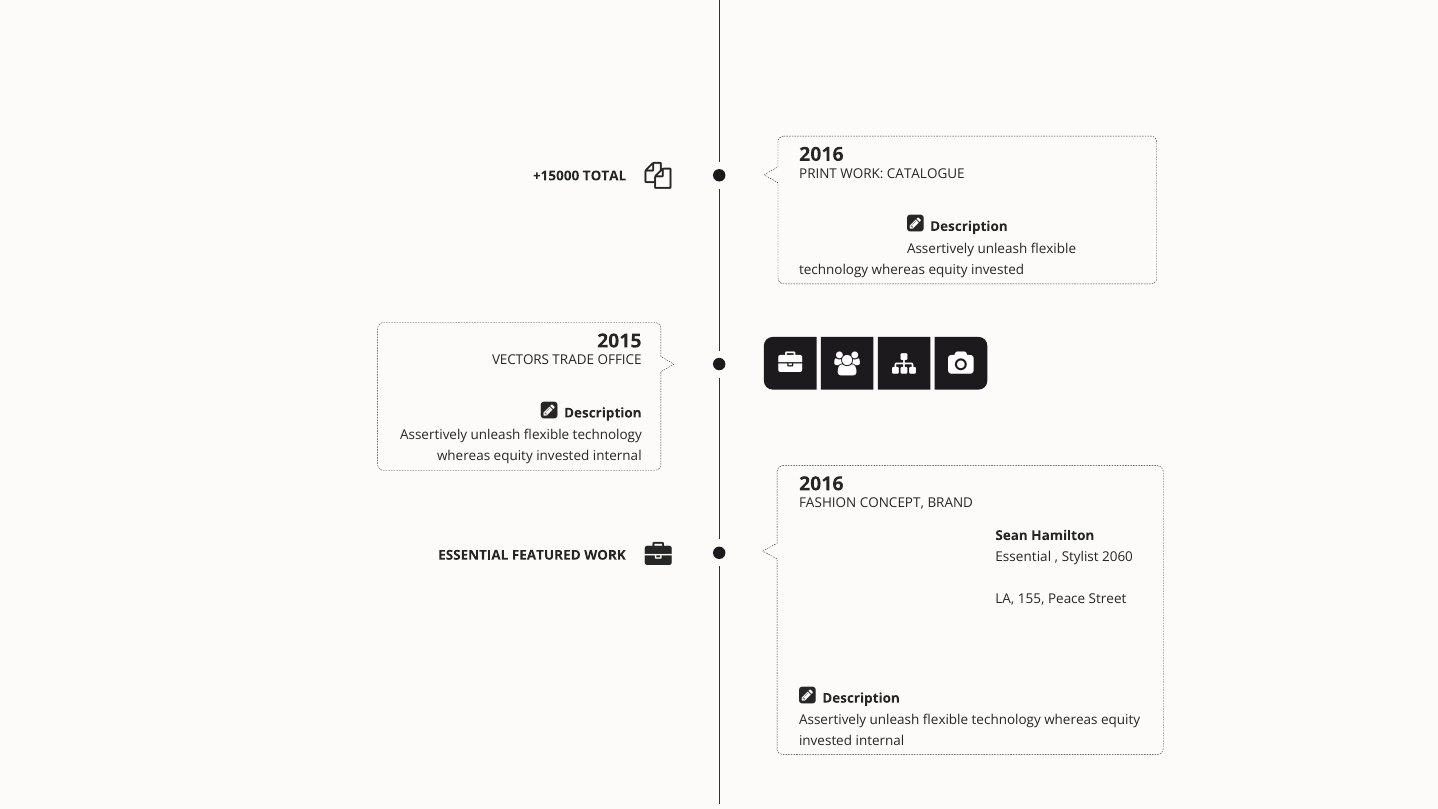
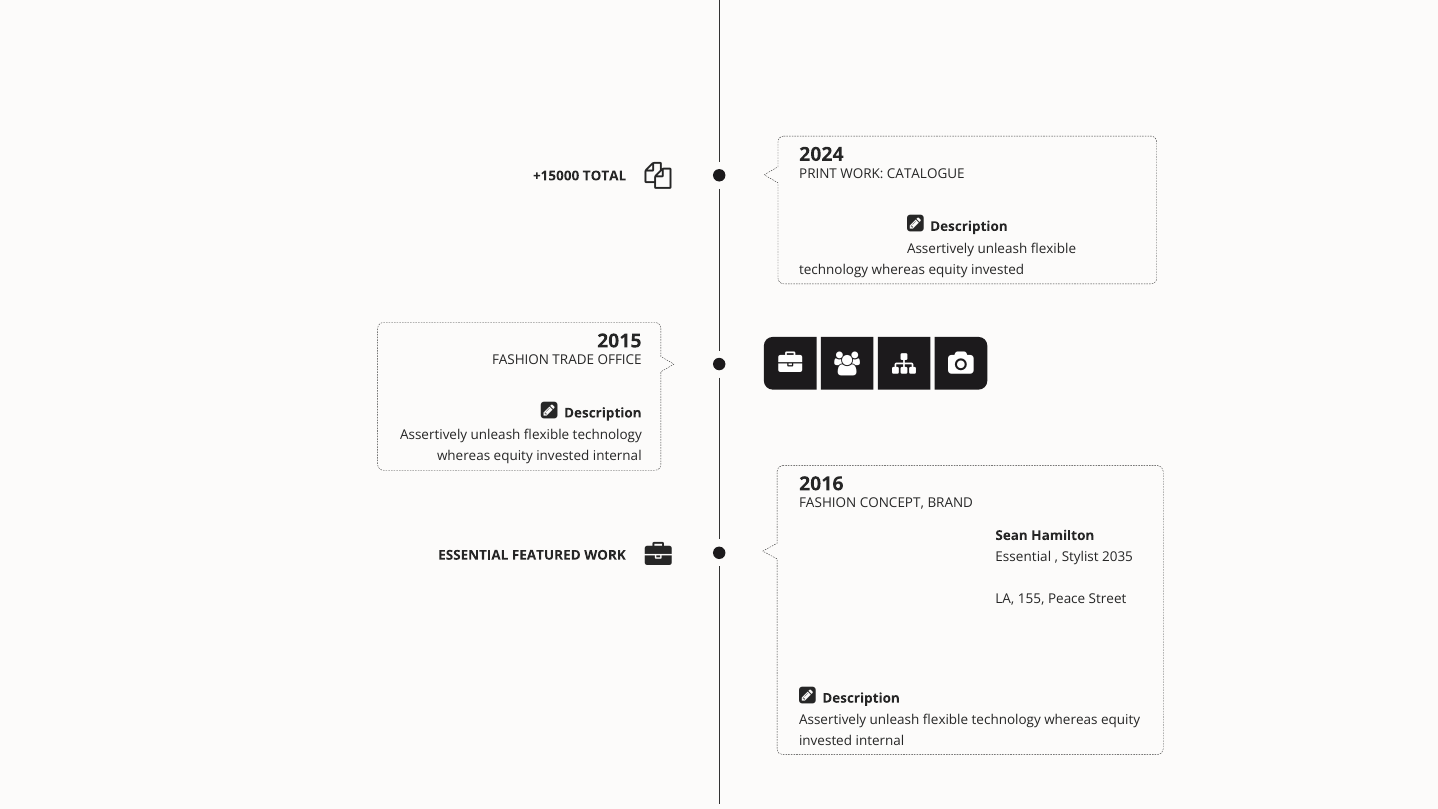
2016 at (821, 154): 2016 -> 2024
VECTORS at (521, 360): VECTORS -> FASHION
2060: 2060 -> 2035
